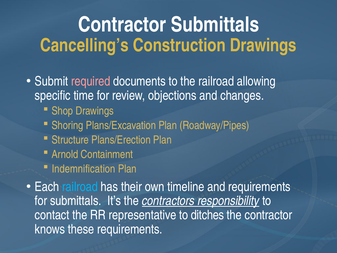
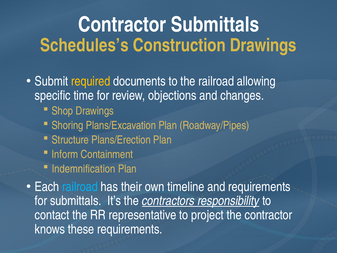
Cancelling’s: Cancelling’s -> Schedules’s
required colour: pink -> yellow
Arnold: Arnold -> Inform
ditches: ditches -> project
